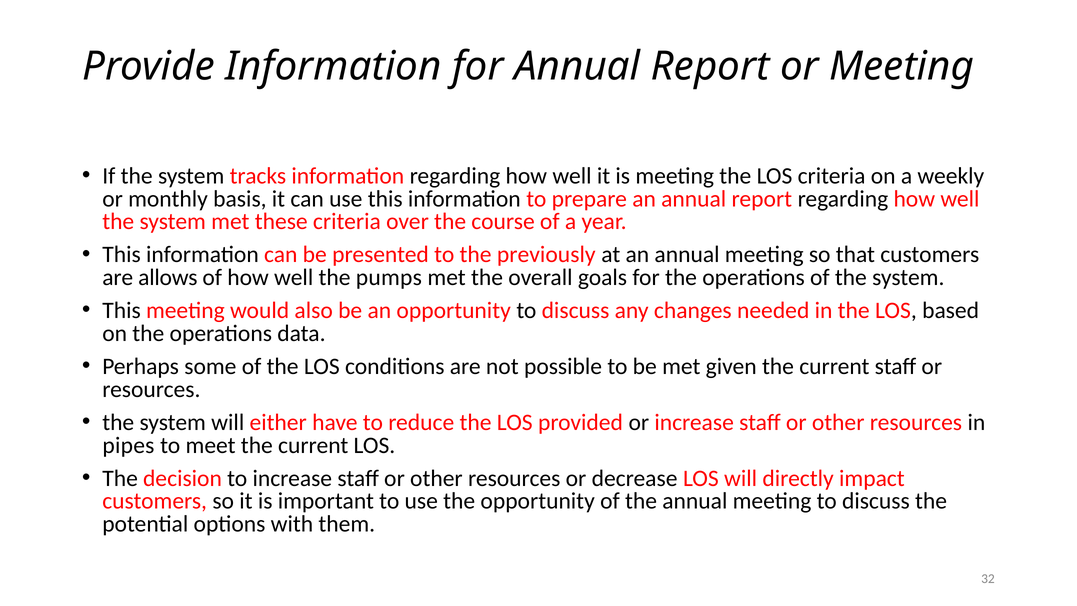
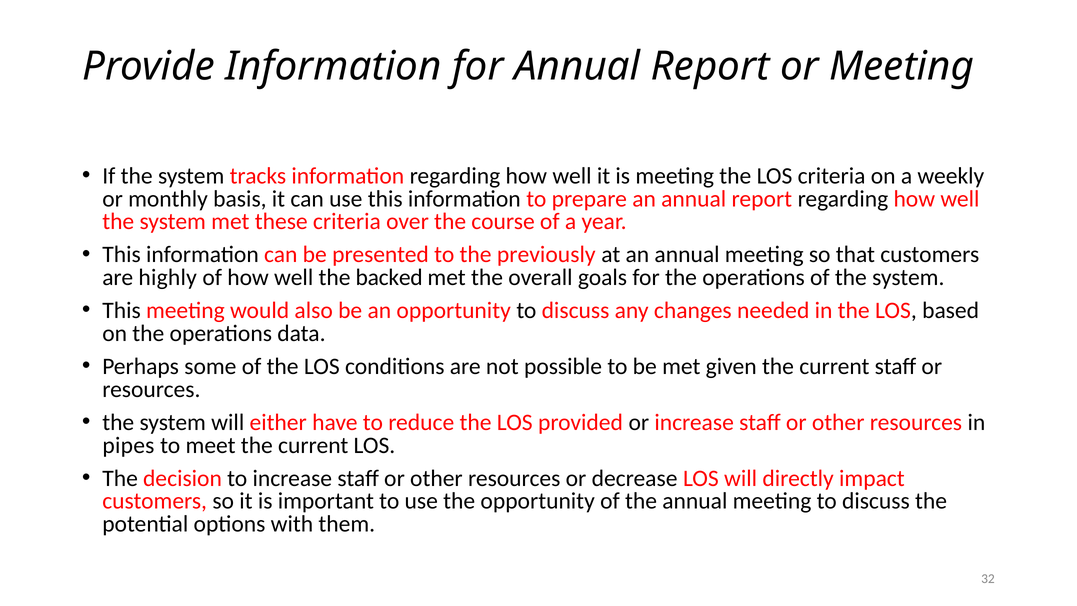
allows: allows -> highly
pumps: pumps -> backed
